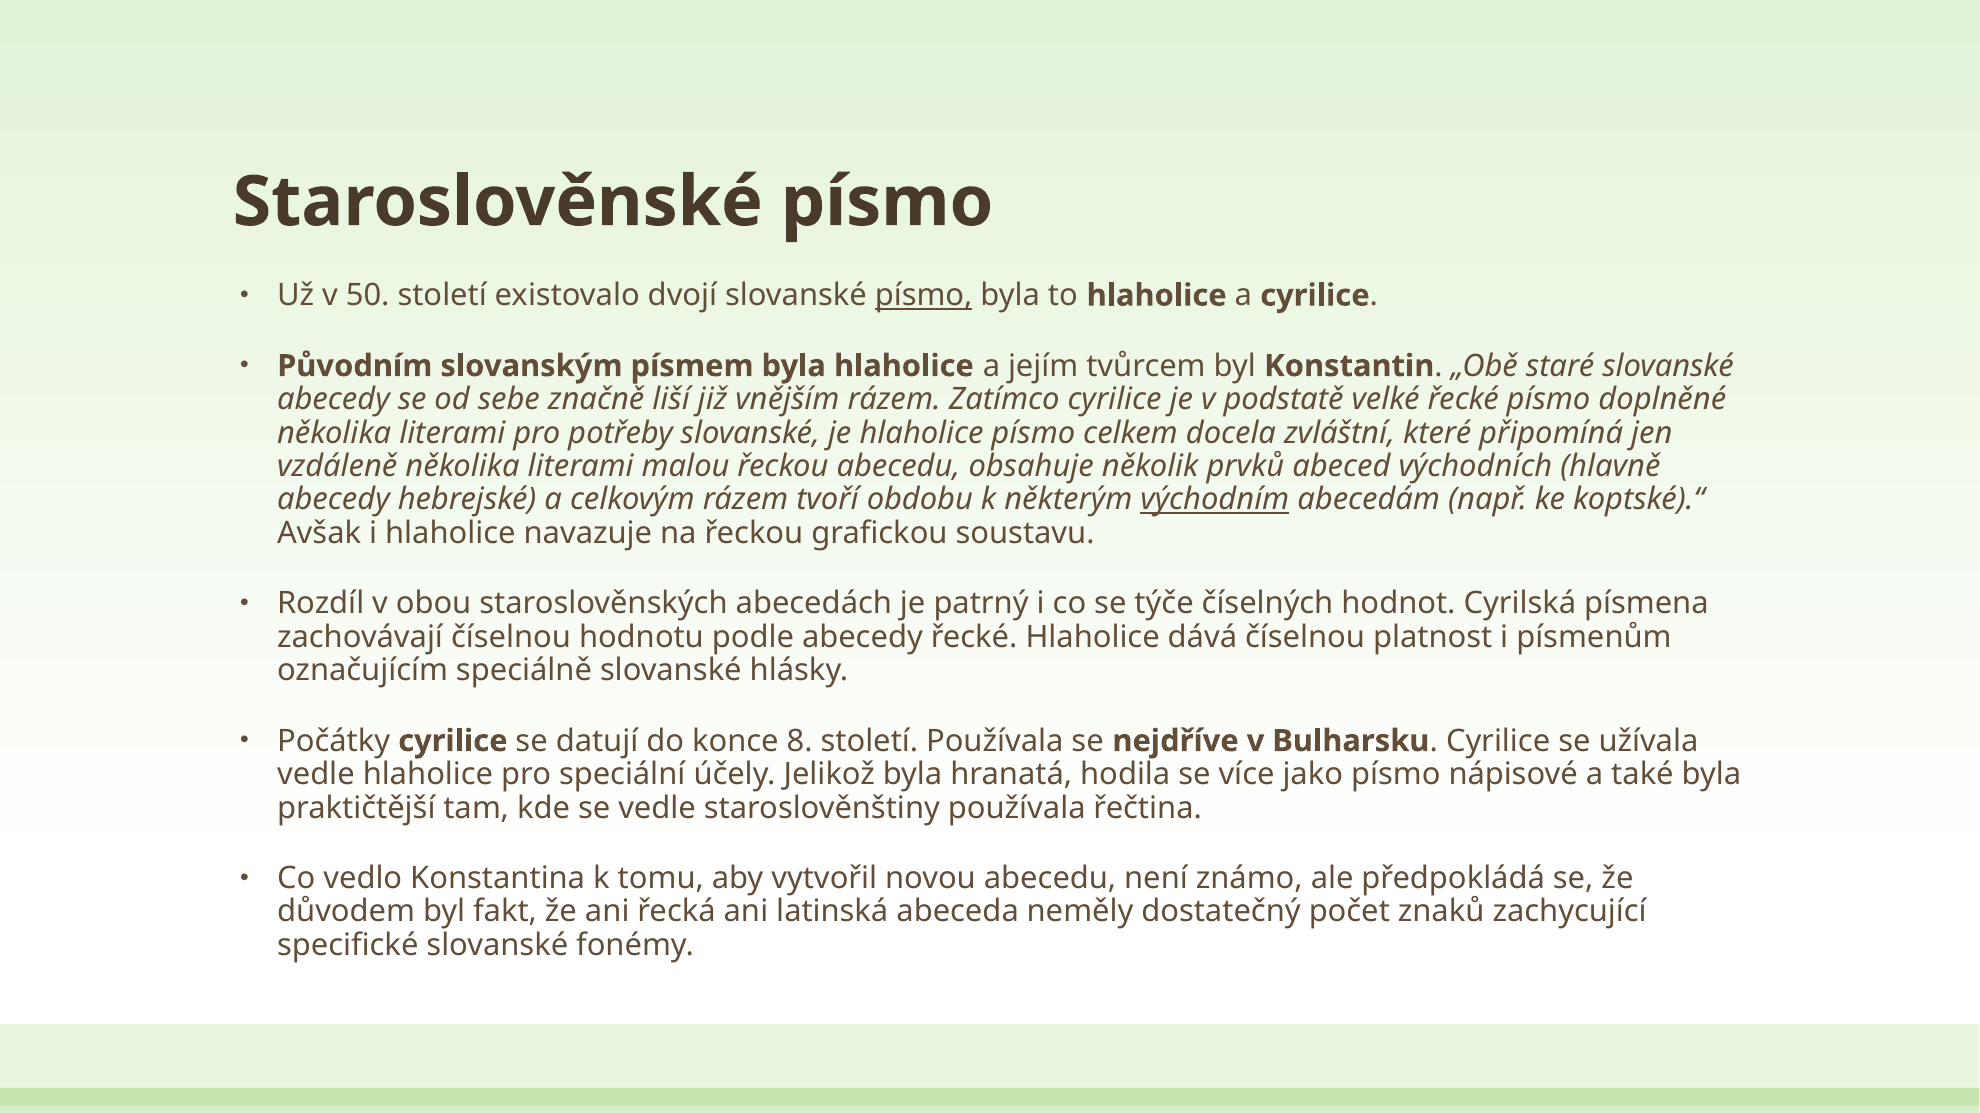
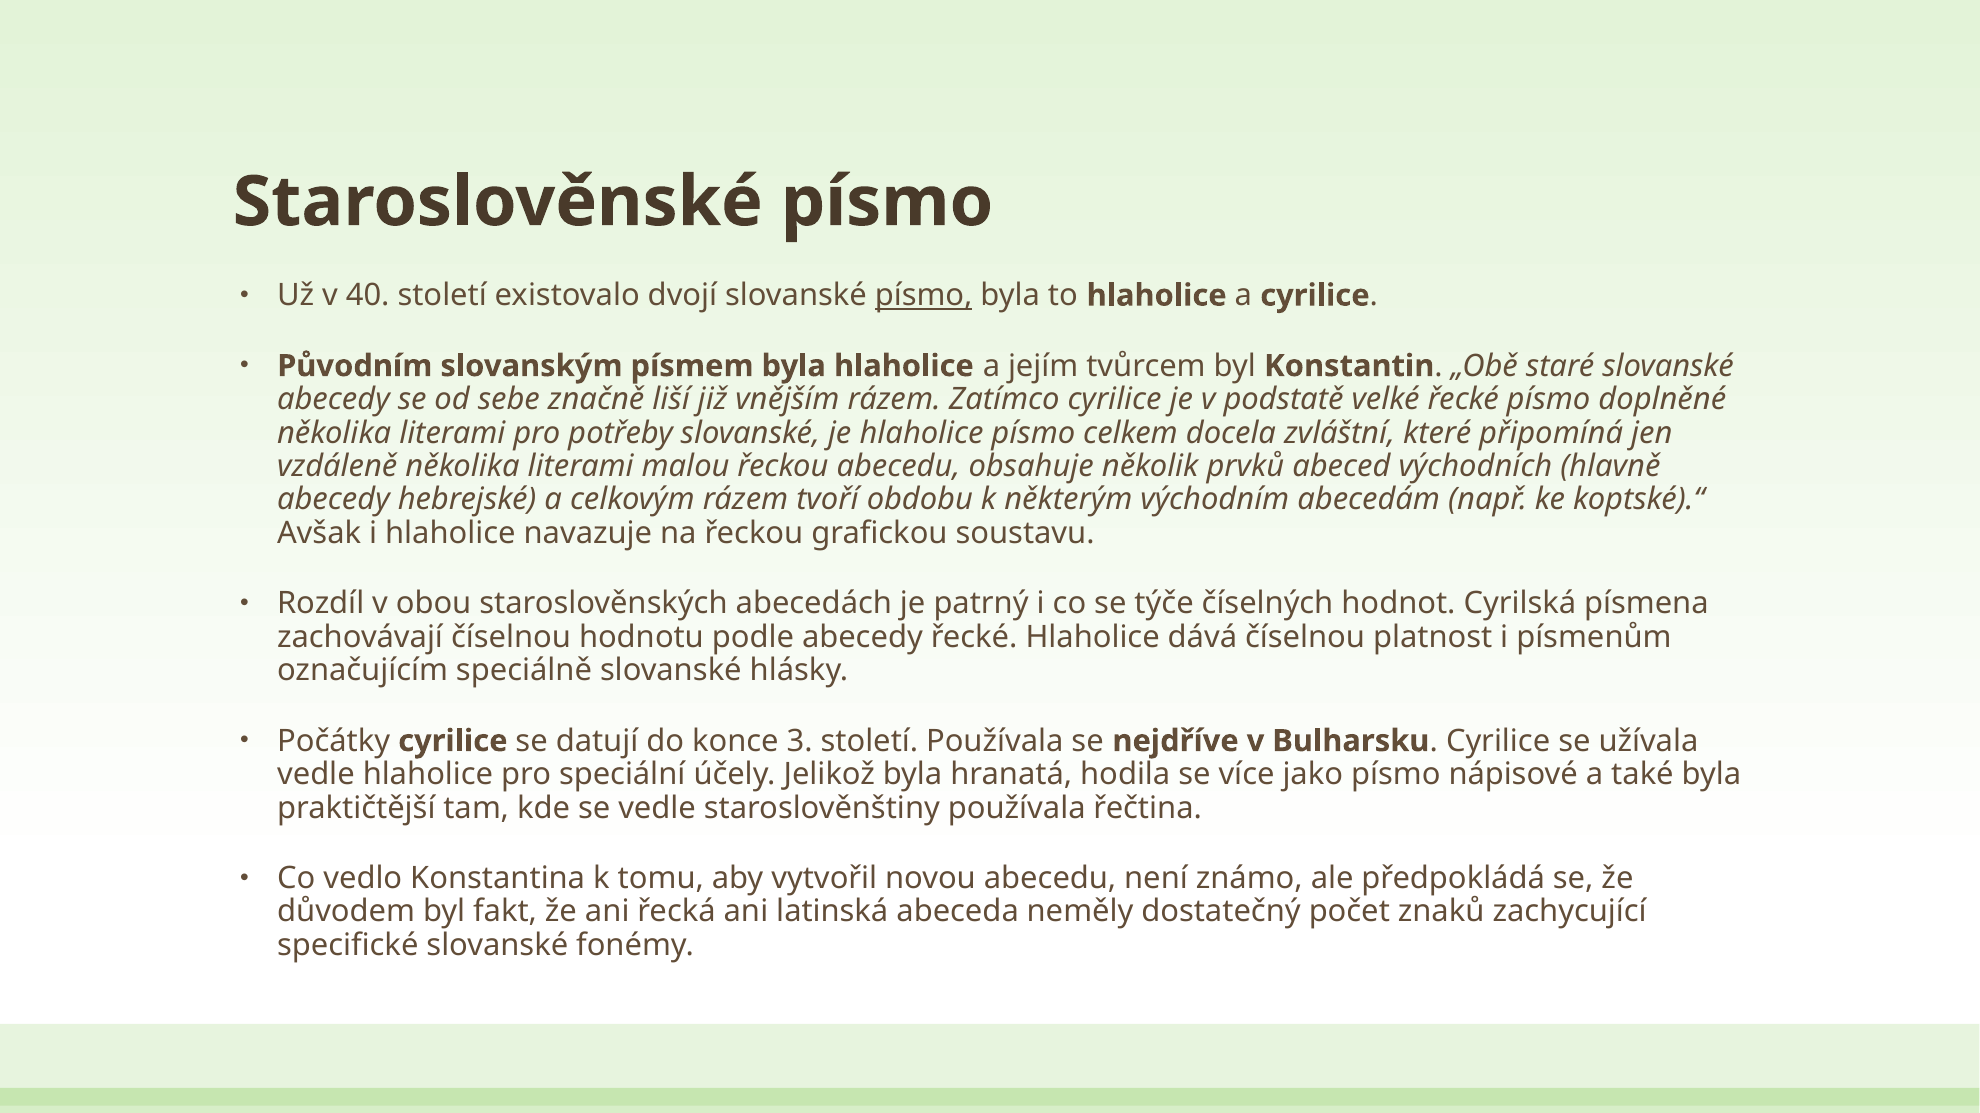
50: 50 -> 40
východním underline: present -> none
8: 8 -> 3
